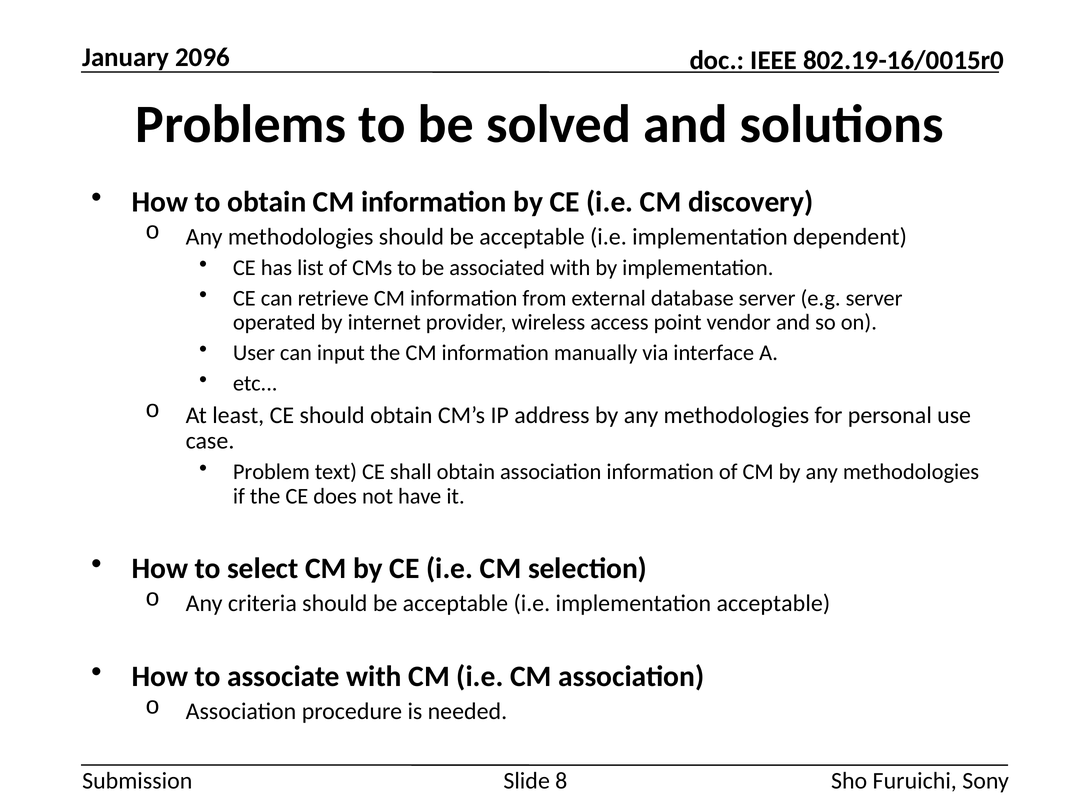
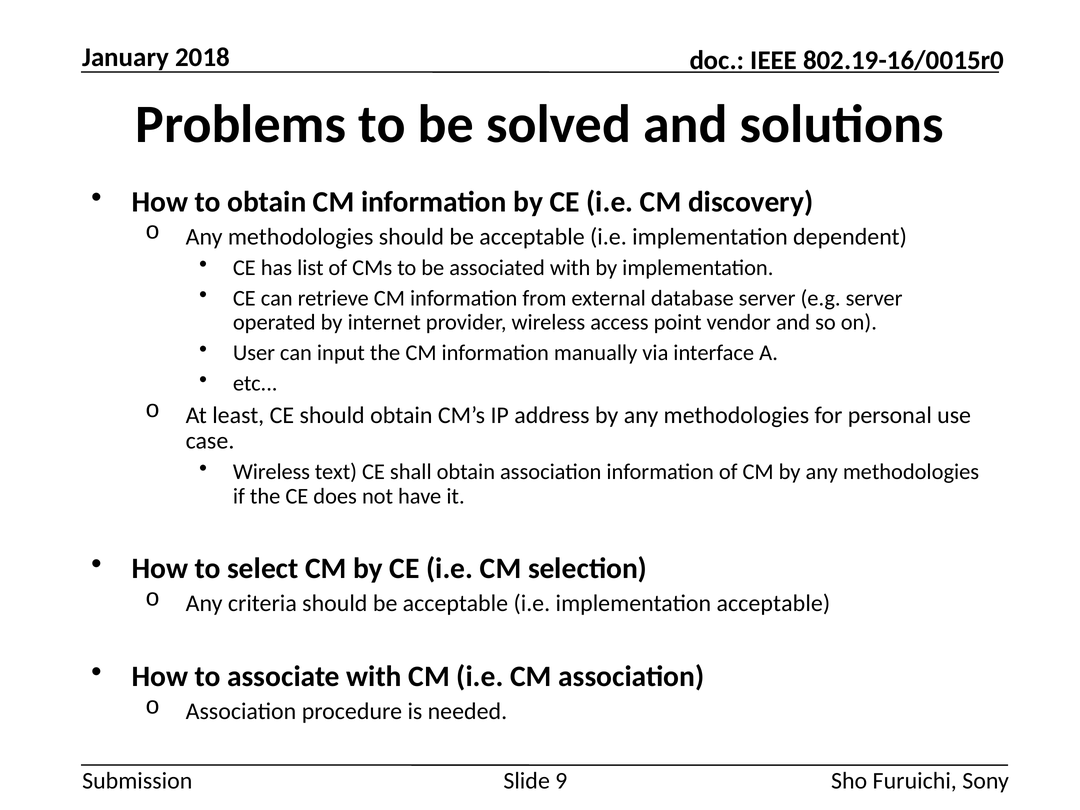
2096: 2096 -> 2018
Problem at (271, 472): Problem -> Wireless
8: 8 -> 9
